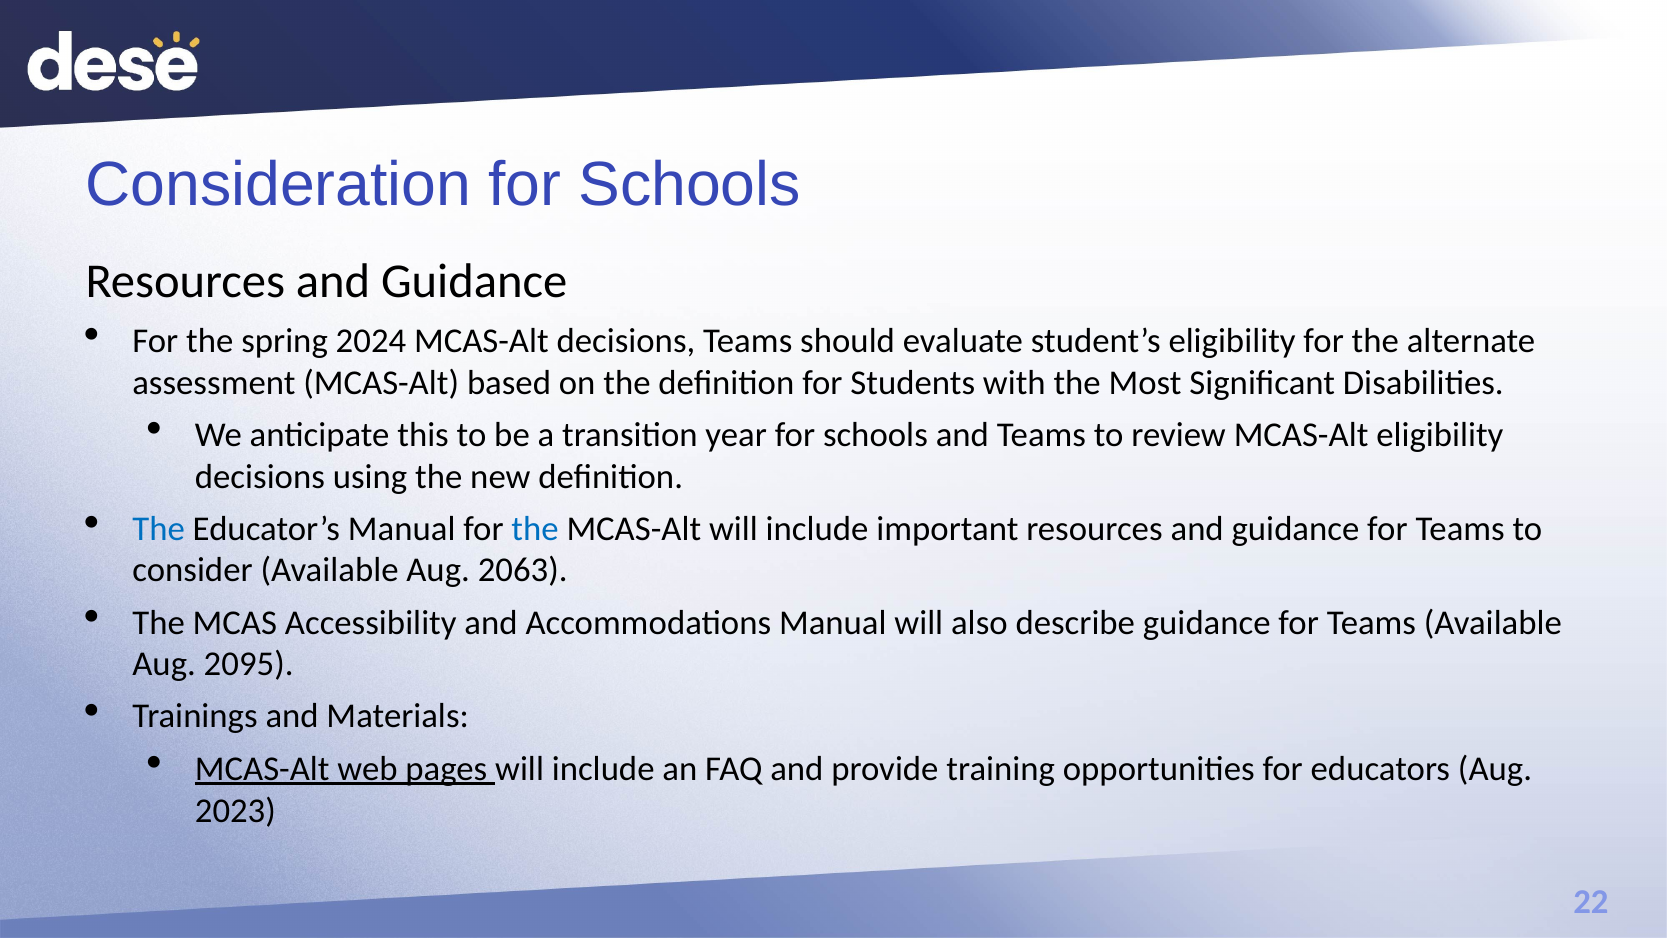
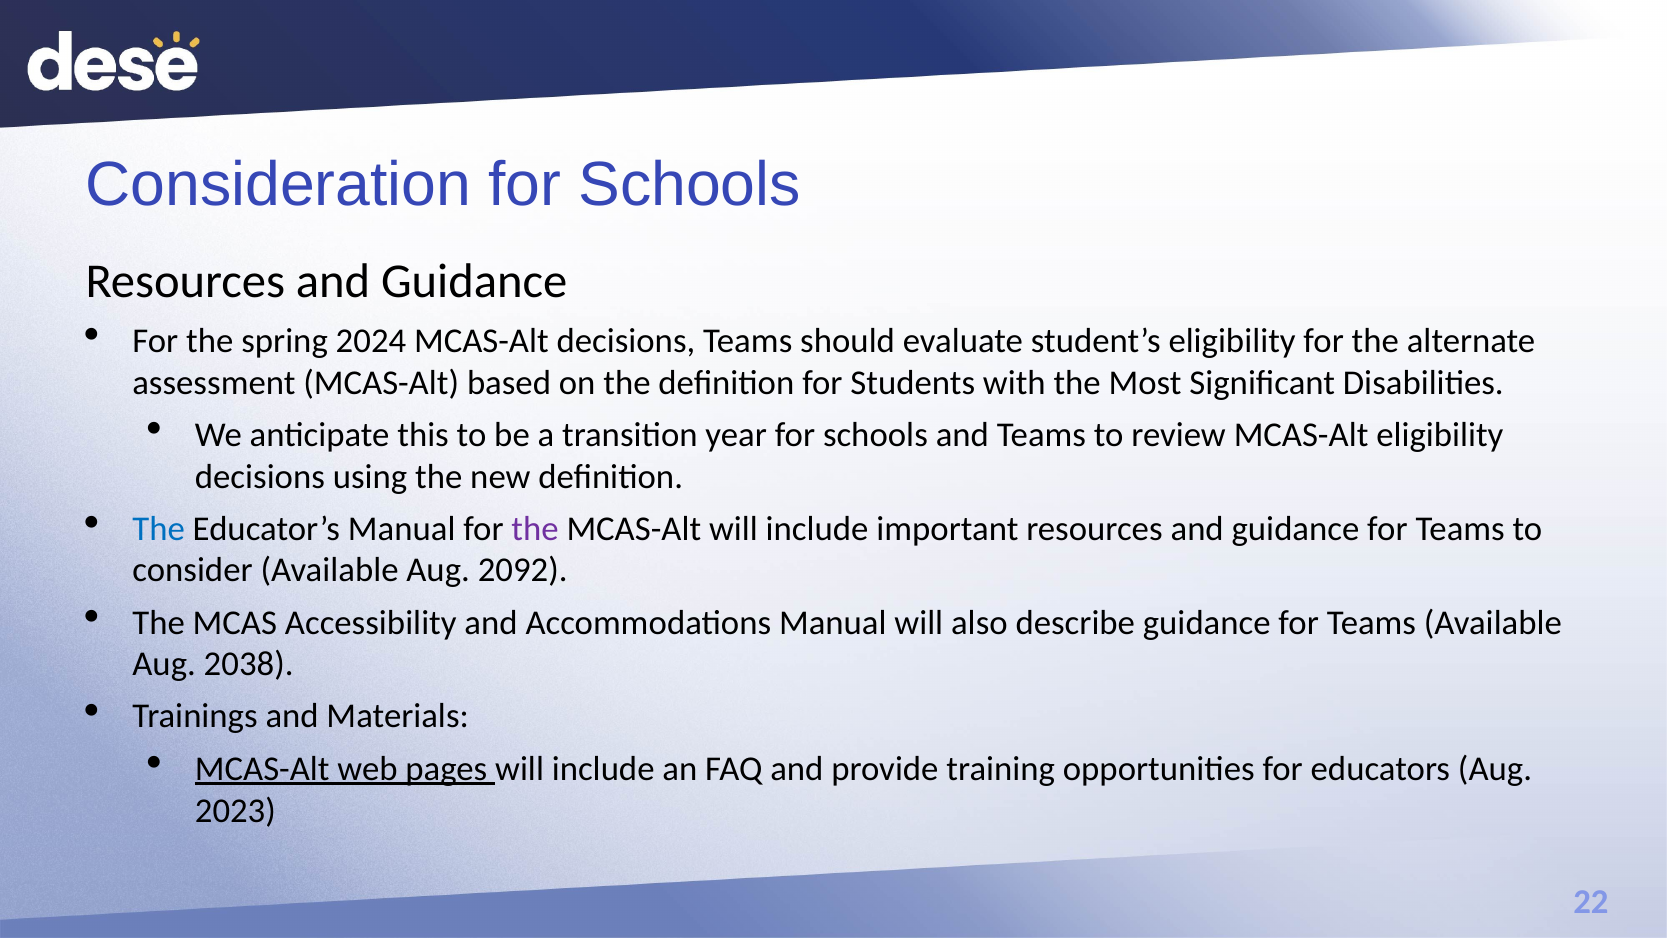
the at (535, 529) colour: blue -> purple
2063: 2063 -> 2092
2095: 2095 -> 2038
